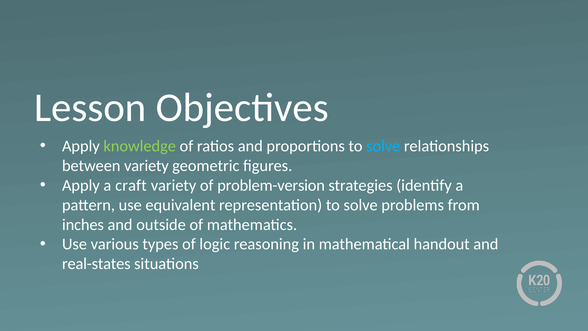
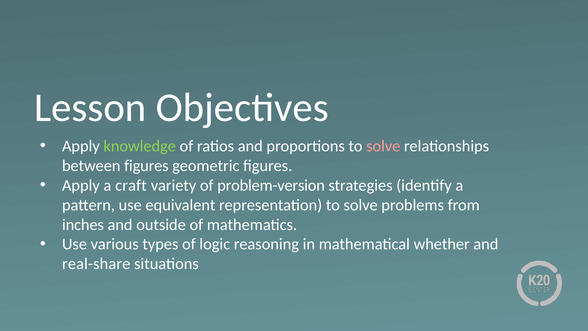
solve at (383, 146) colour: light blue -> pink
between variety: variety -> figures
handout: handout -> whether
real-states: real-states -> real-share
